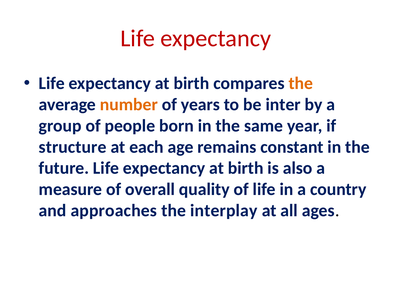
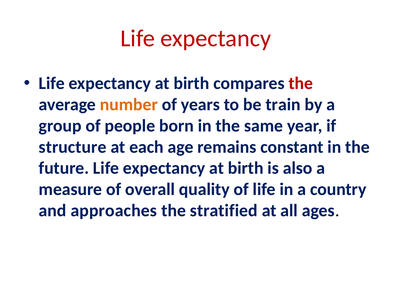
the at (301, 83) colour: orange -> red
inter: inter -> train
interplay: interplay -> stratified
